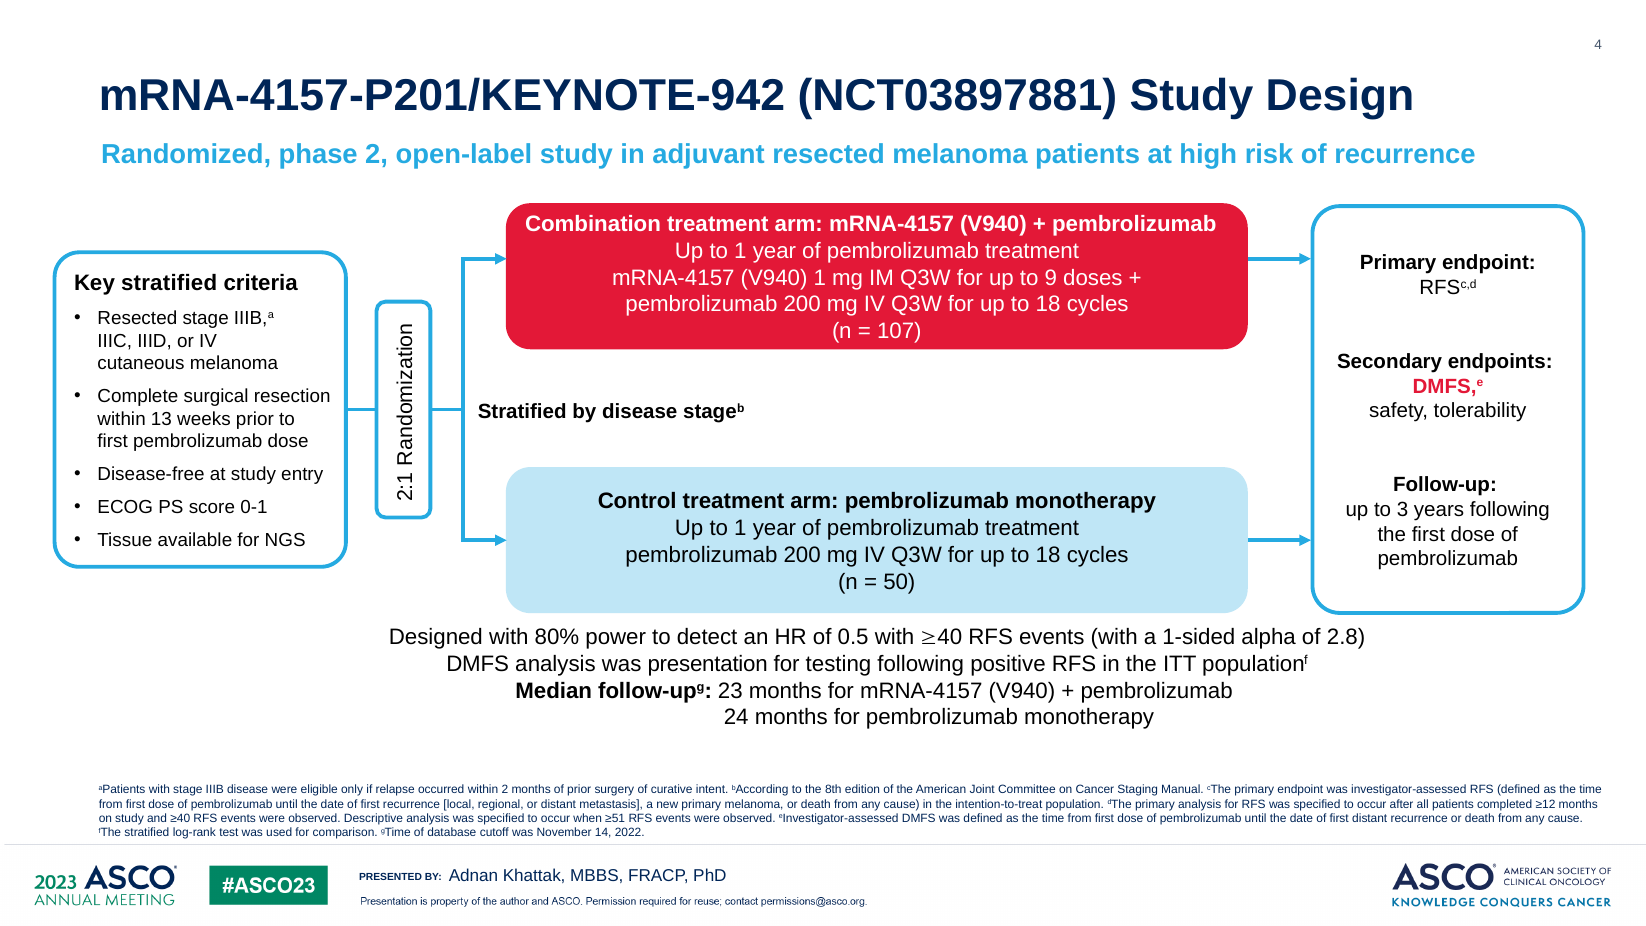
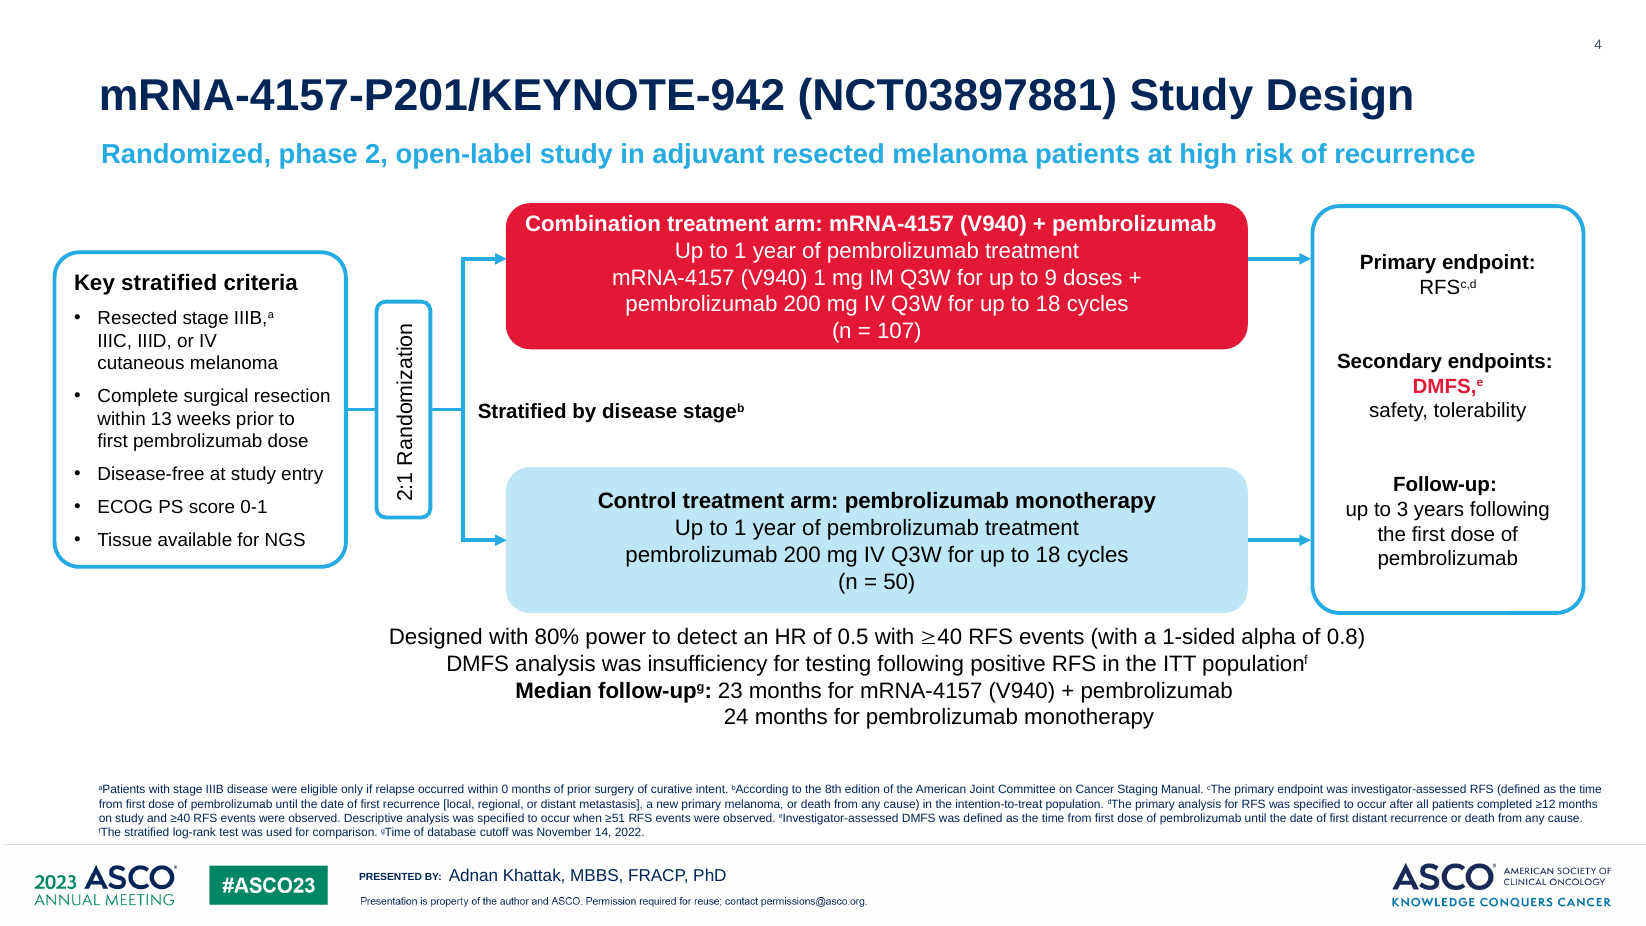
2.8: 2.8 -> 0.8
presentation: presentation -> insufficiency
within 2: 2 -> 0
